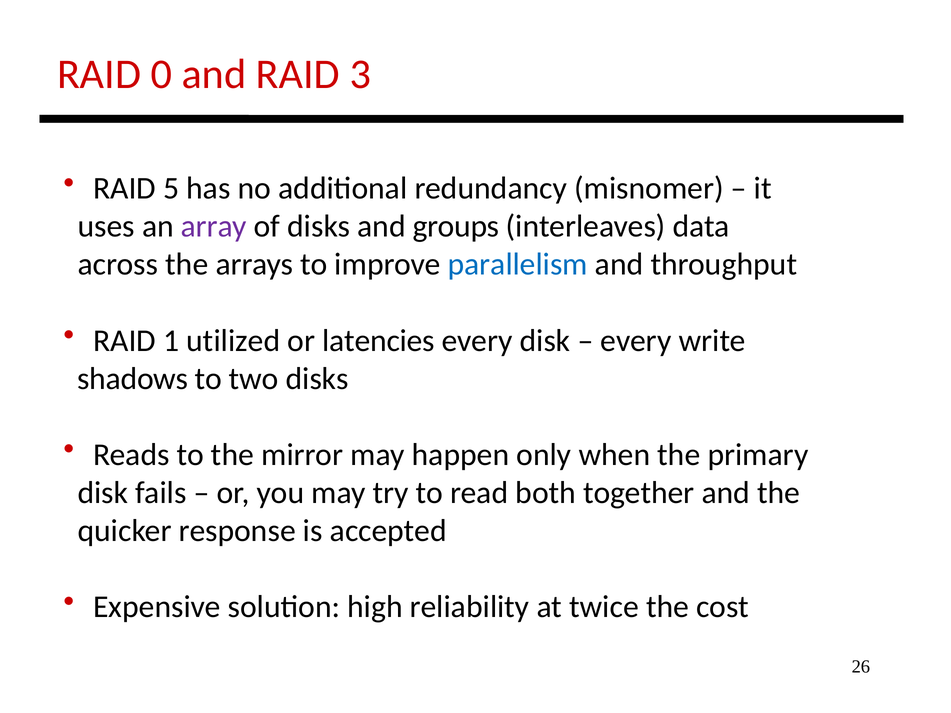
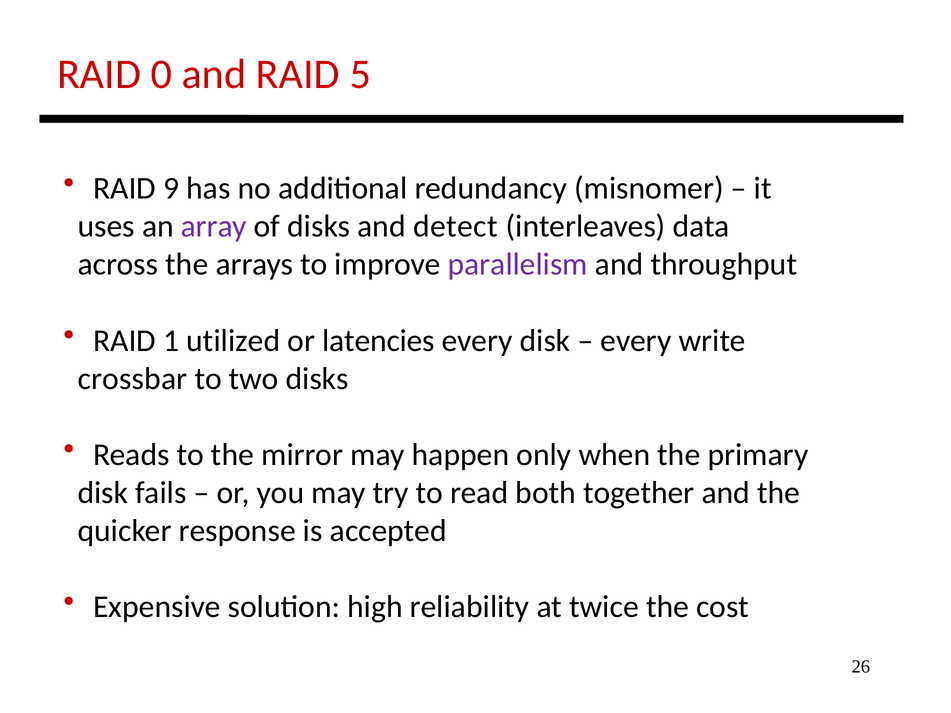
3: 3 -> 5
5: 5 -> 9
groups: groups -> detect
parallelism colour: blue -> purple
shadows: shadows -> crossbar
